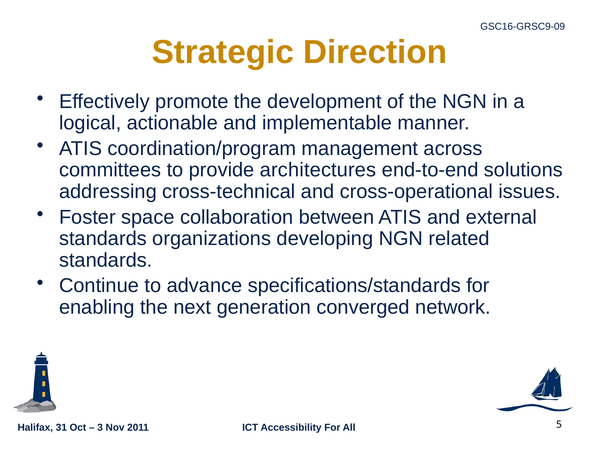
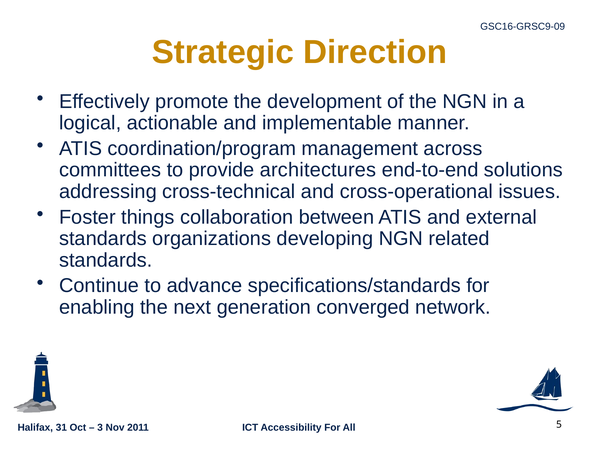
space: space -> things
